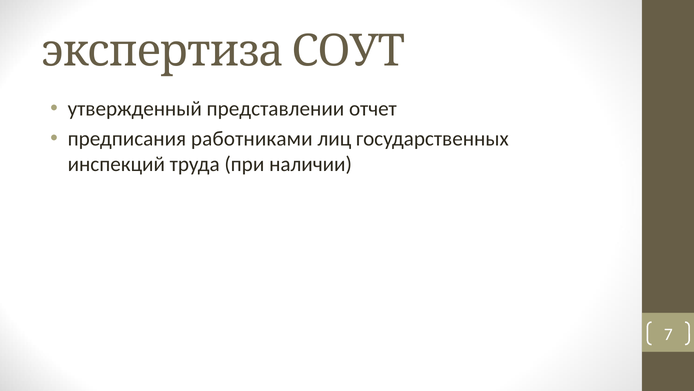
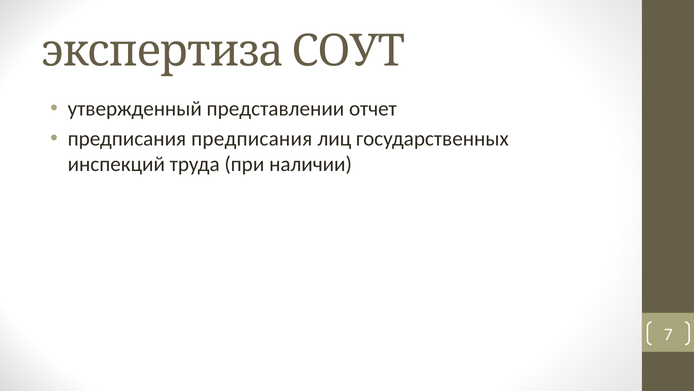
предписания работниками: работниками -> предписания
